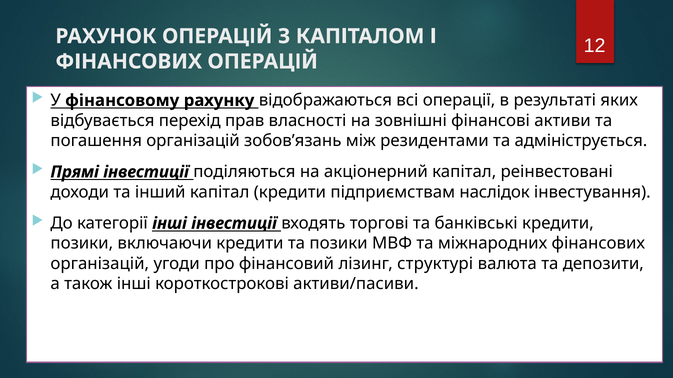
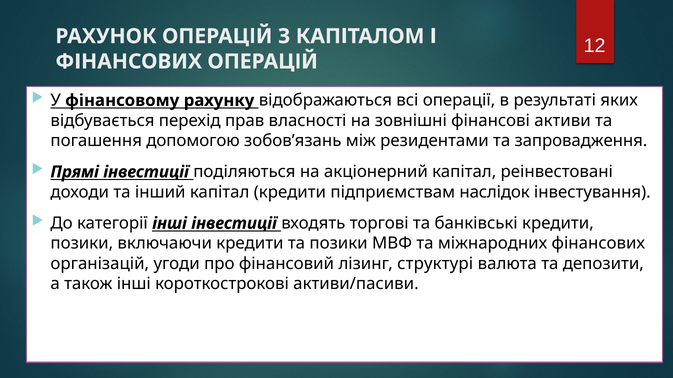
погашення організацій: організацій -> допомогою
адмініструється: адмініструється -> запровадження
